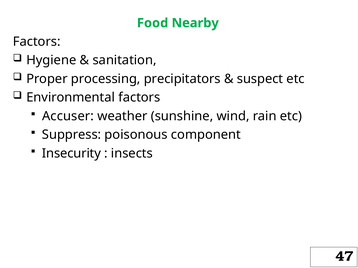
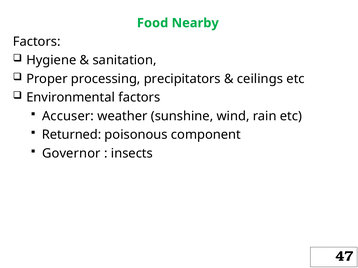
suspect: suspect -> ceilings
Suppress: Suppress -> Returned
Insecurity: Insecurity -> Governor
